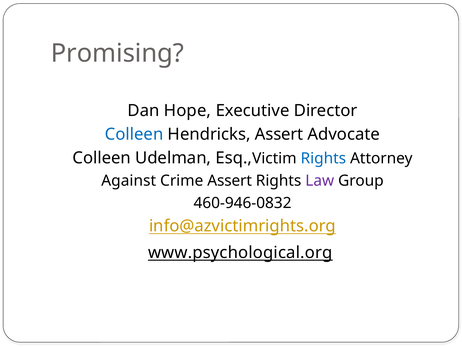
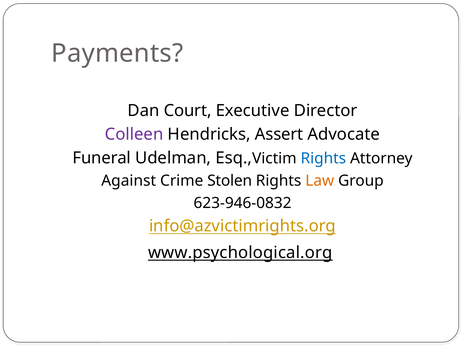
Promising: Promising -> Payments
Hope: Hope -> Court
Colleen at (134, 134) colour: blue -> purple
Colleen at (102, 158): Colleen -> Funeral
Crime Assert: Assert -> Stolen
Law colour: purple -> orange
460-946-0832: 460-946-0832 -> 623-946-0832
